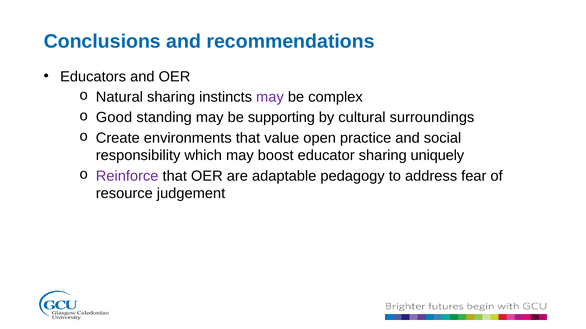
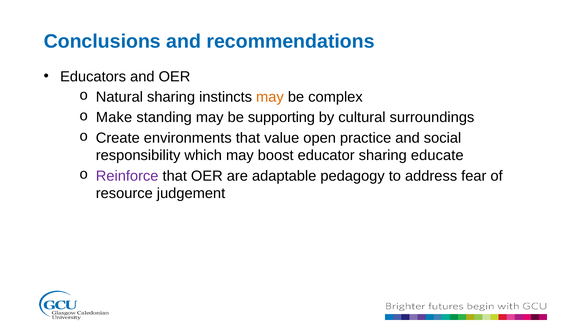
may at (270, 97) colour: purple -> orange
Good: Good -> Make
uniquely: uniquely -> educate
